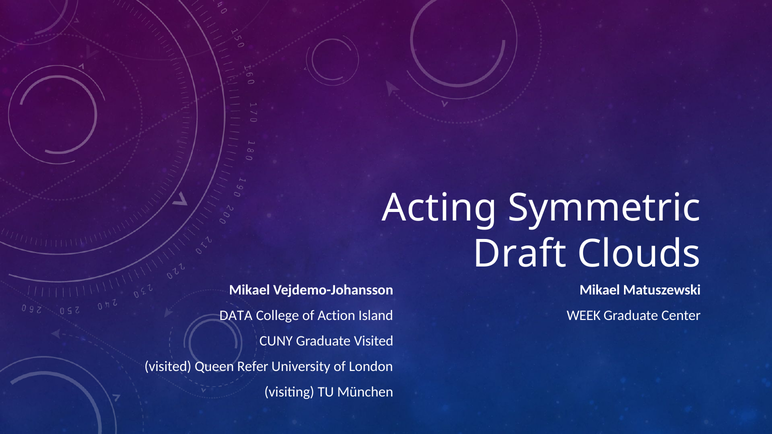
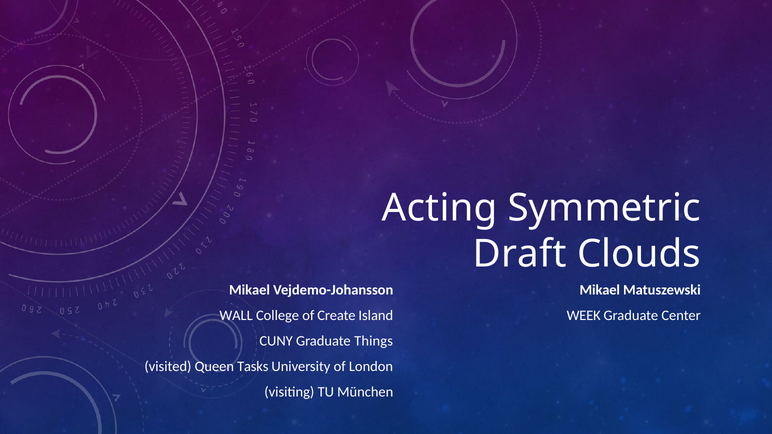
DATA: DATA -> WALL
Action: Action -> Create
Graduate Visited: Visited -> Things
Refer: Refer -> Tasks
